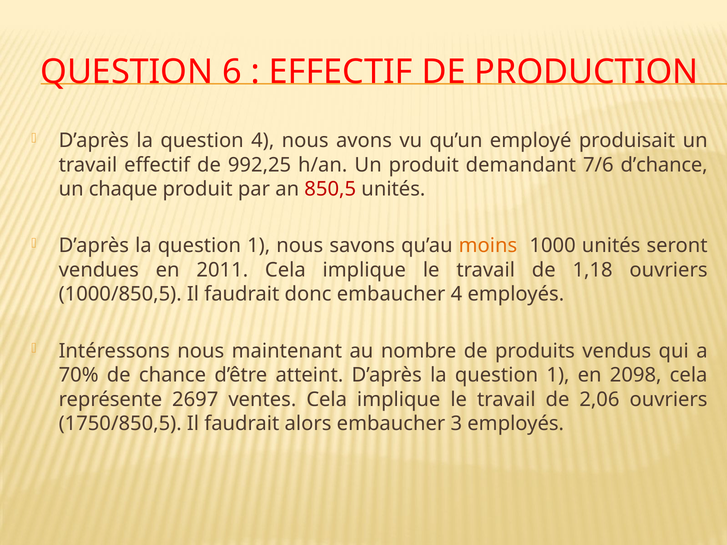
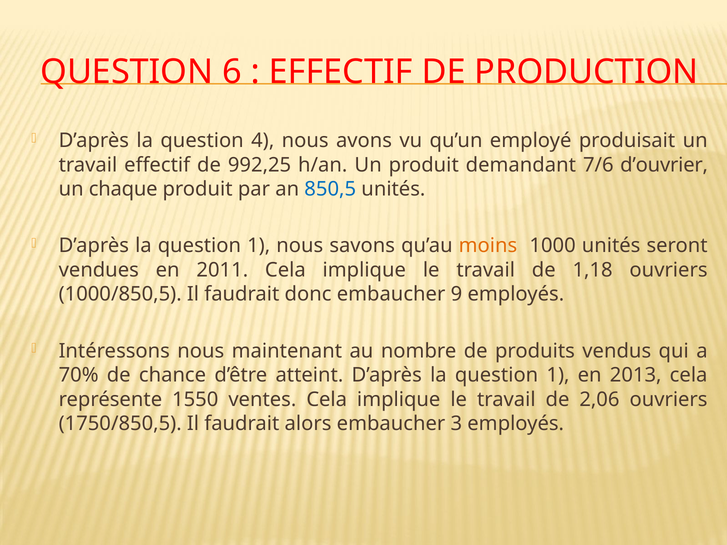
d’chance: d’chance -> d’ouvrier
850,5 colour: red -> blue
embaucher 4: 4 -> 9
2098: 2098 -> 2013
2697: 2697 -> 1550
